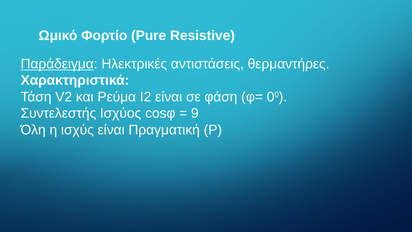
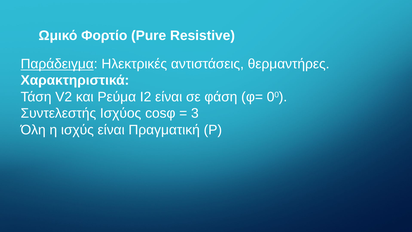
9: 9 -> 3
